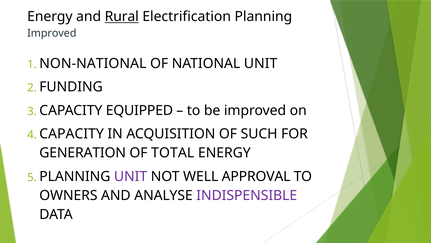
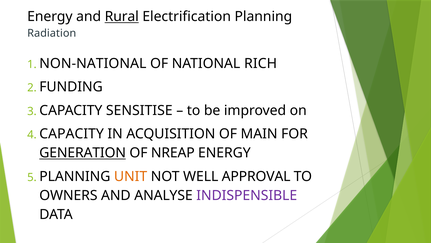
Improved at (52, 33): Improved -> Radiation
NATIONAL UNIT: UNIT -> RICH
EQUIPPED: EQUIPPED -> SENSITISE
SUCH: SUCH -> MAIN
GENERATION underline: none -> present
TOTAL: TOTAL -> NREAP
UNIT at (131, 176) colour: purple -> orange
